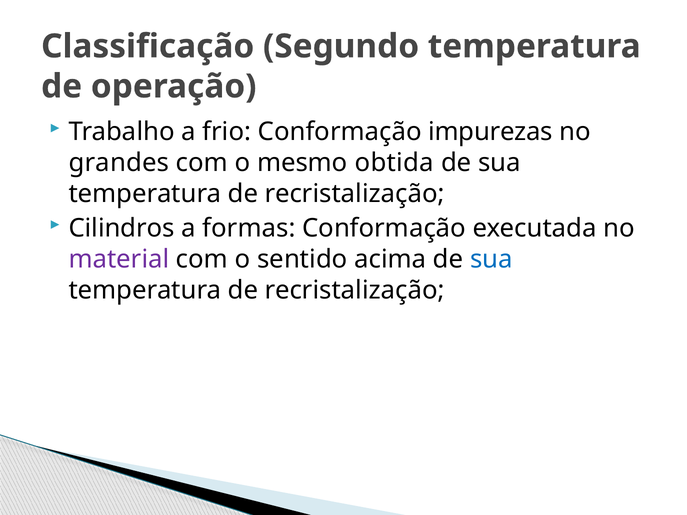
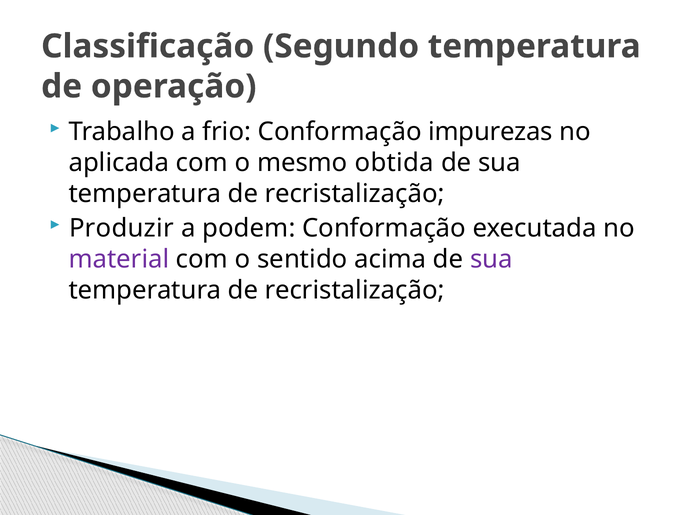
grandes: grandes -> aplicada
Cilindros: Cilindros -> Produzir
formas: formas -> podem
sua at (491, 260) colour: blue -> purple
